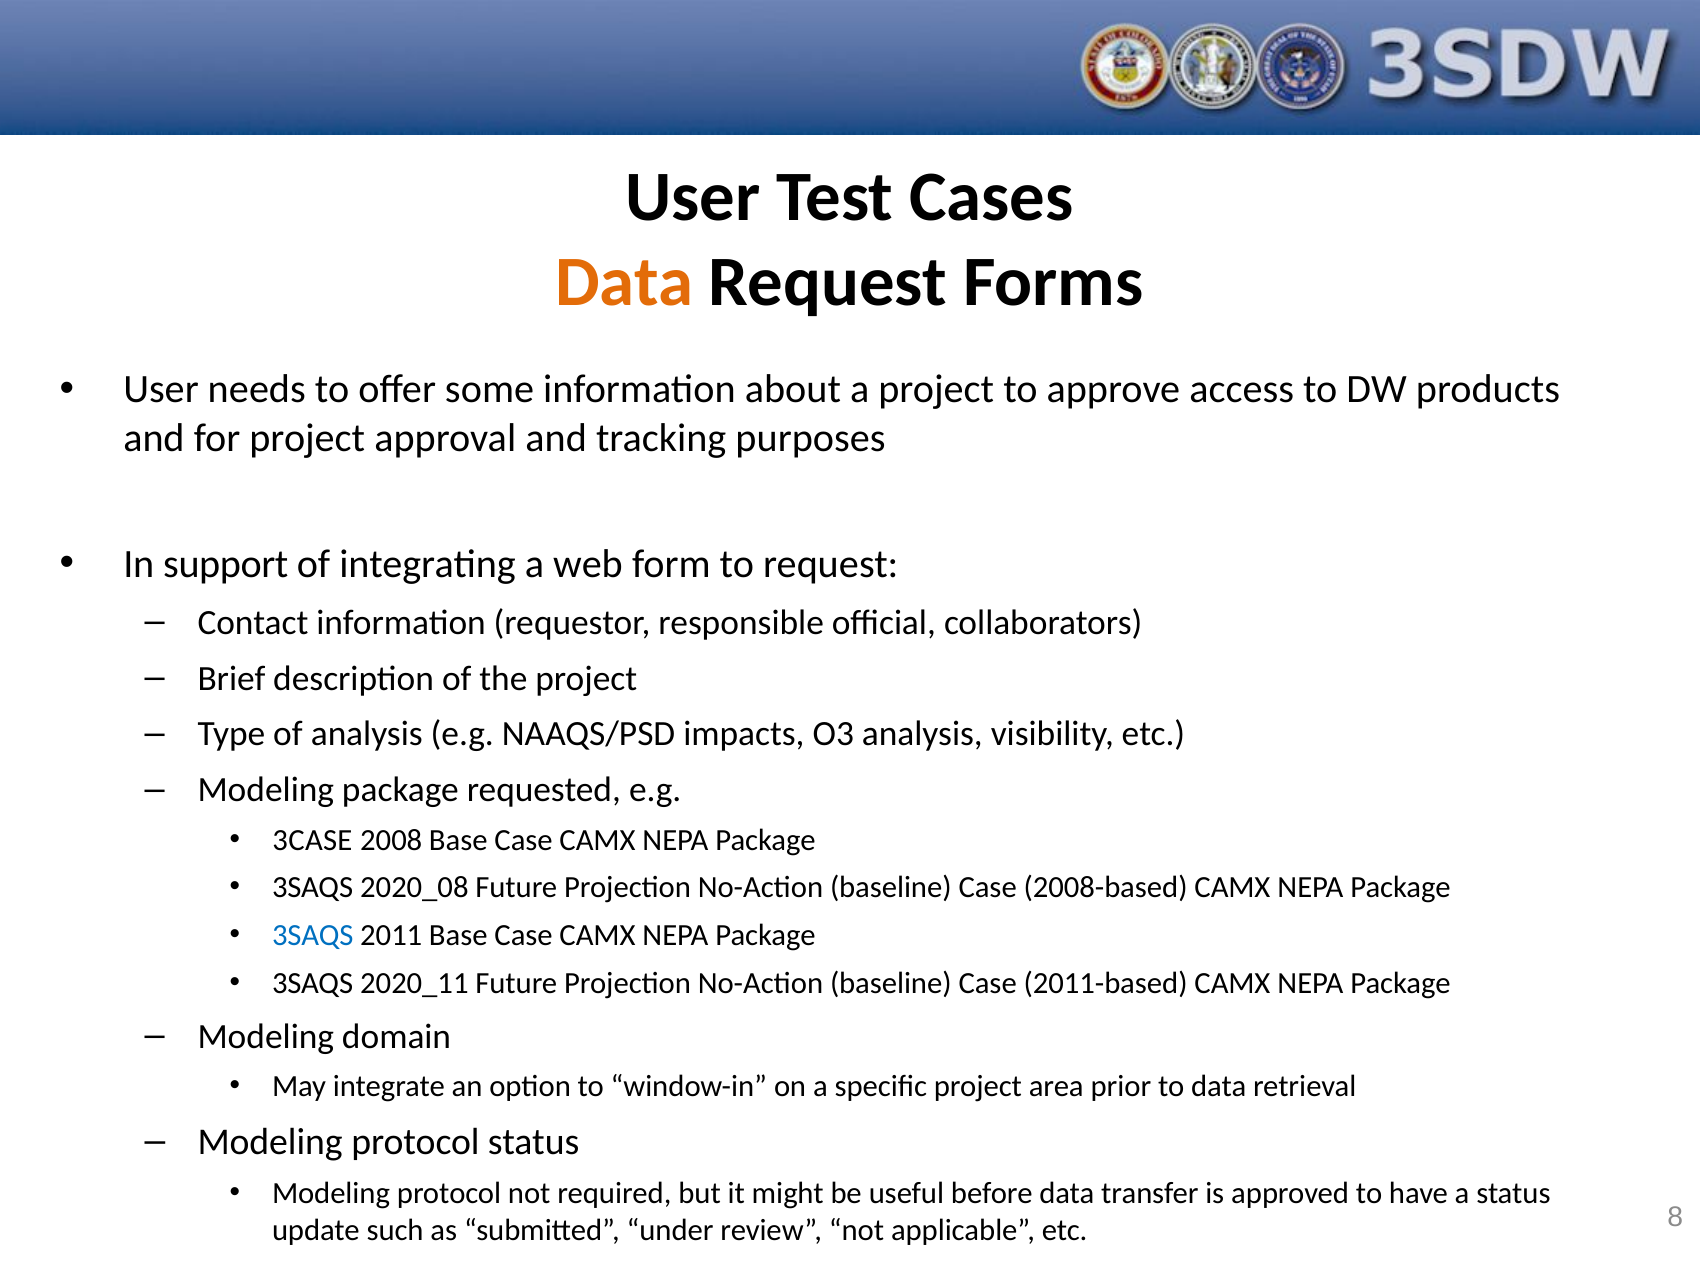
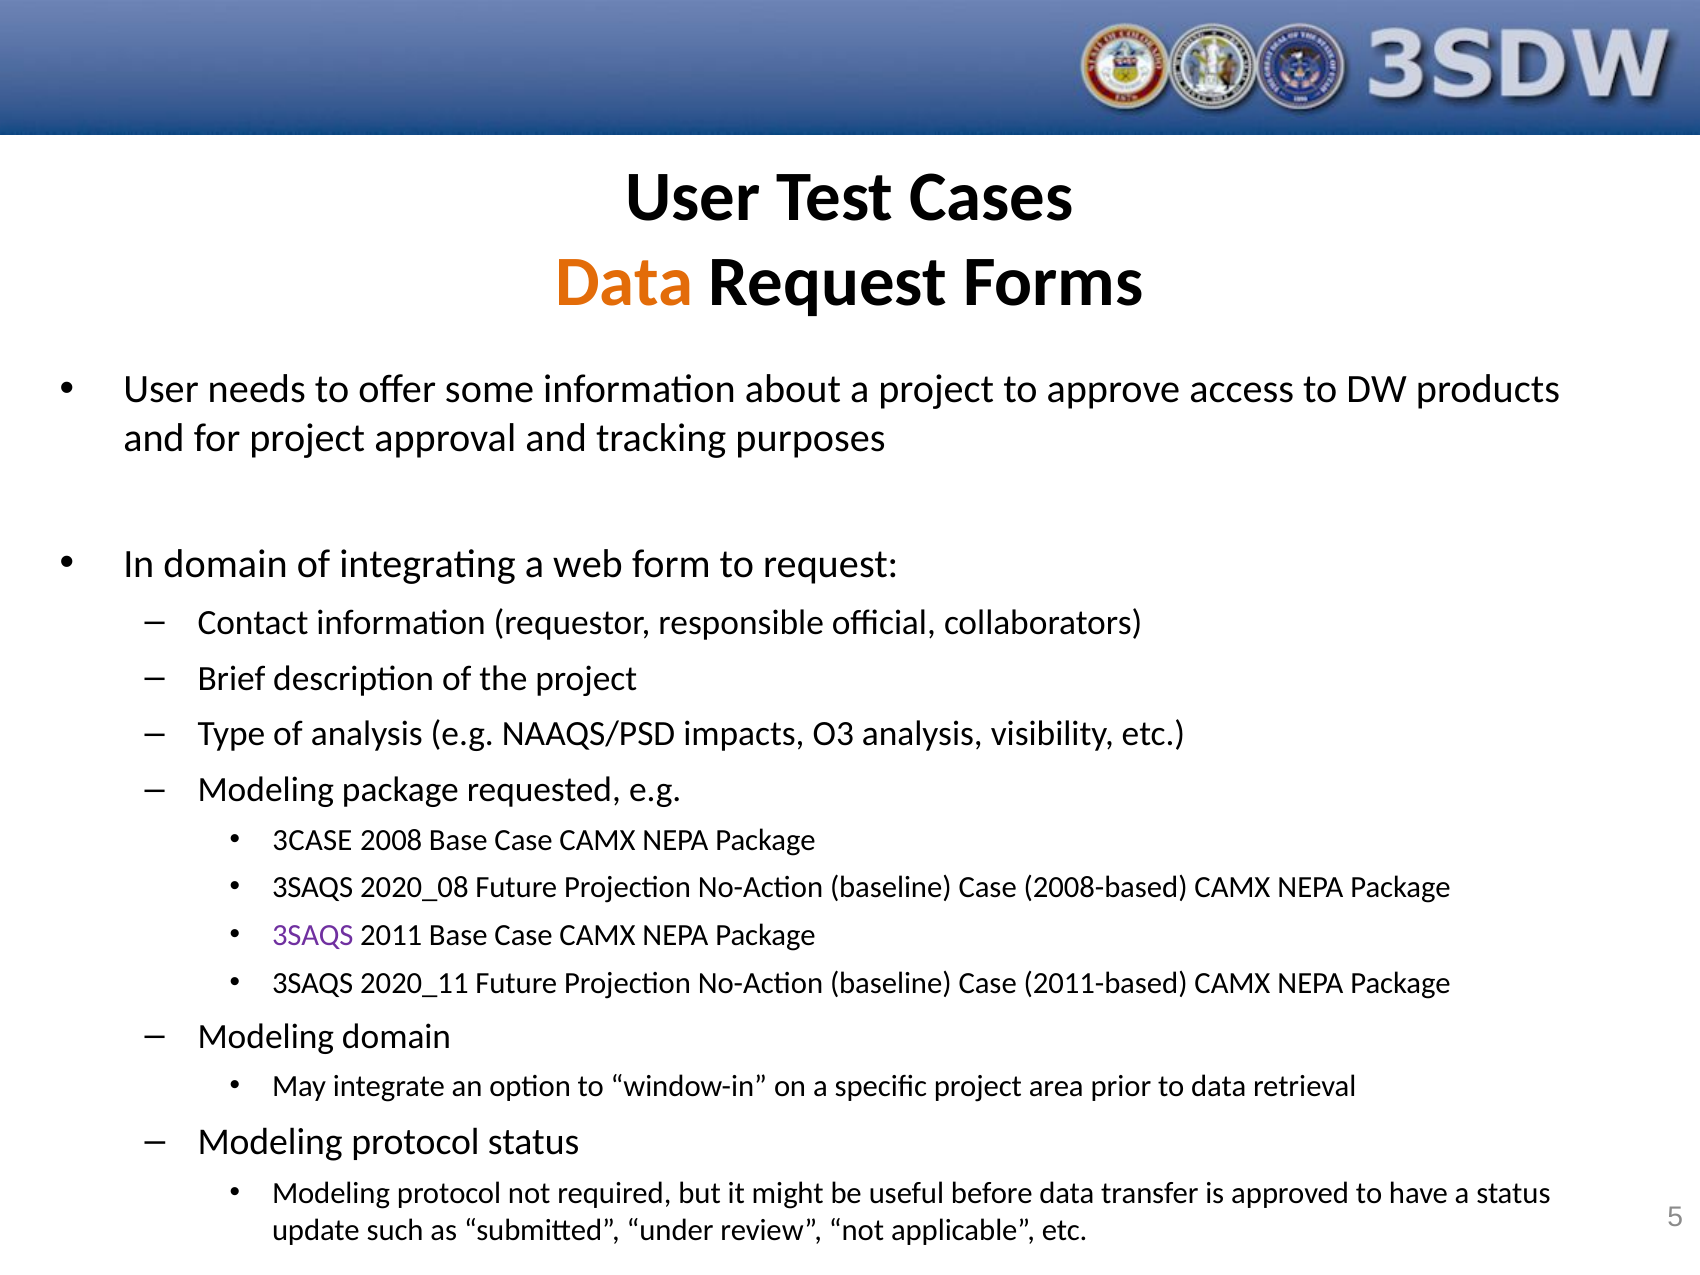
In support: support -> domain
3SAQS at (313, 936) colour: blue -> purple
8: 8 -> 5
